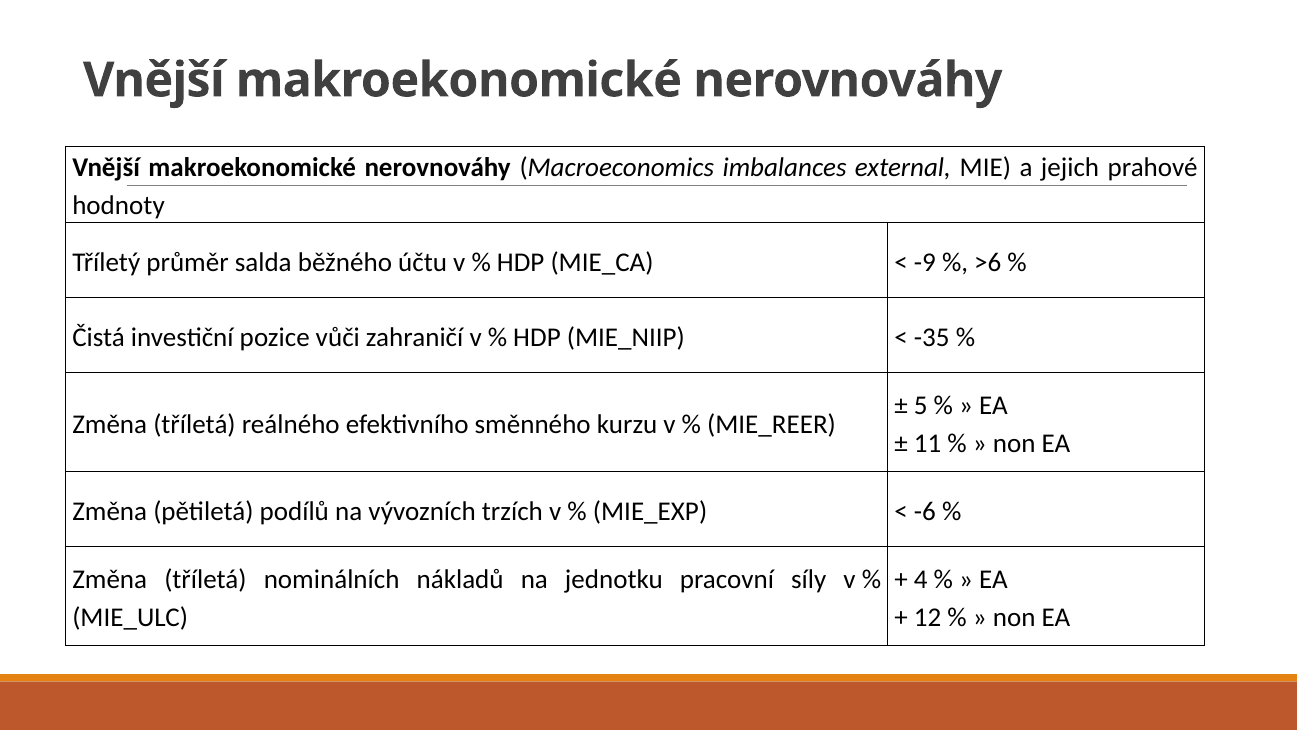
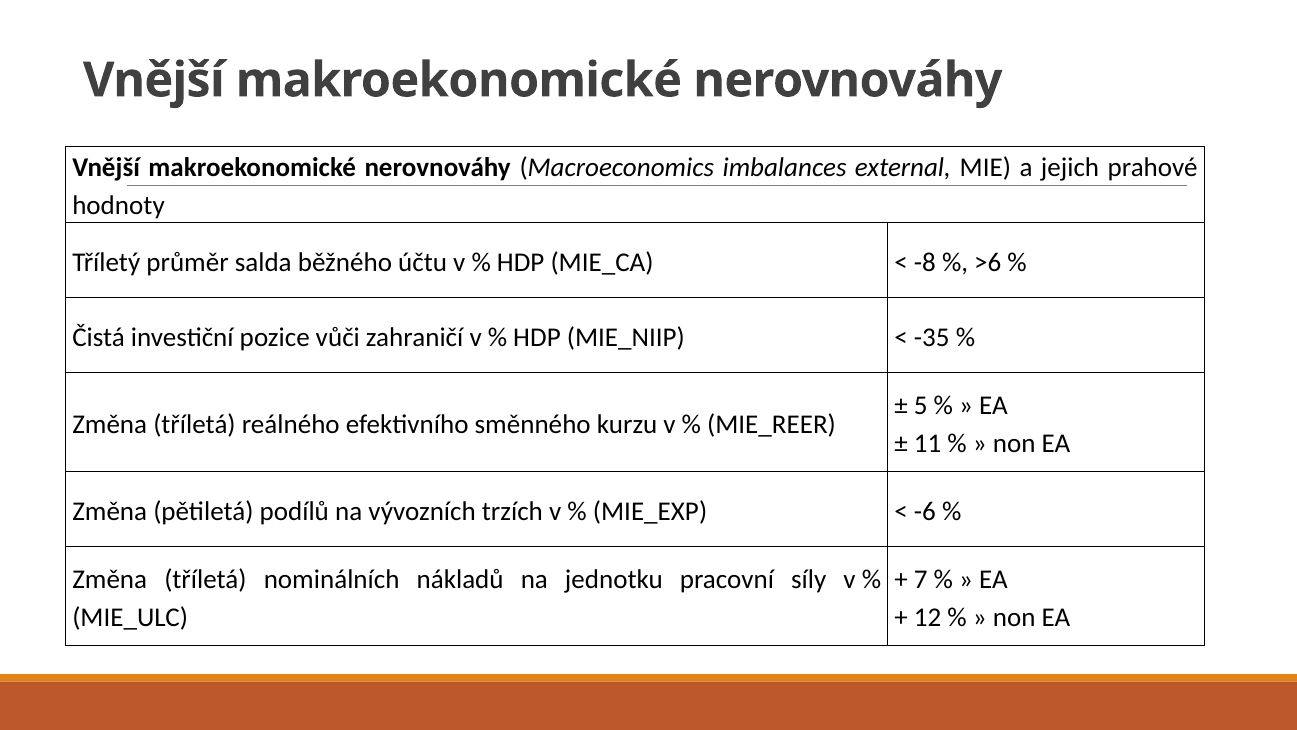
-9: -9 -> -8
4: 4 -> 7
